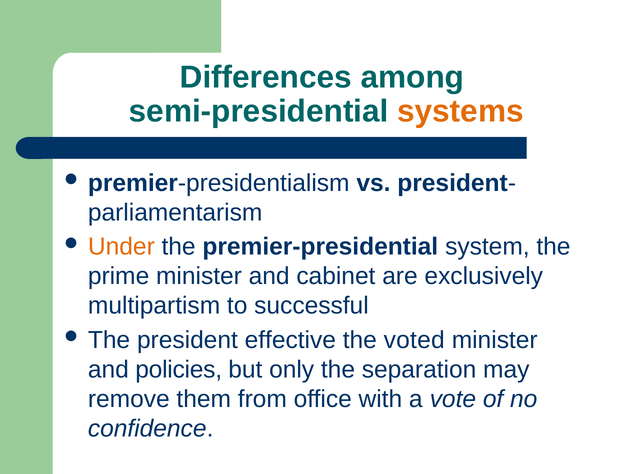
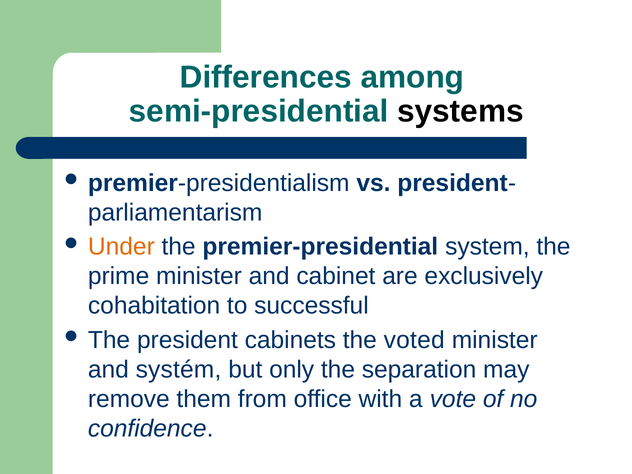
systems colour: orange -> black
multipartism: multipartism -> cohabitation
effective: effective -> cabinets
policies: policies -> systém
